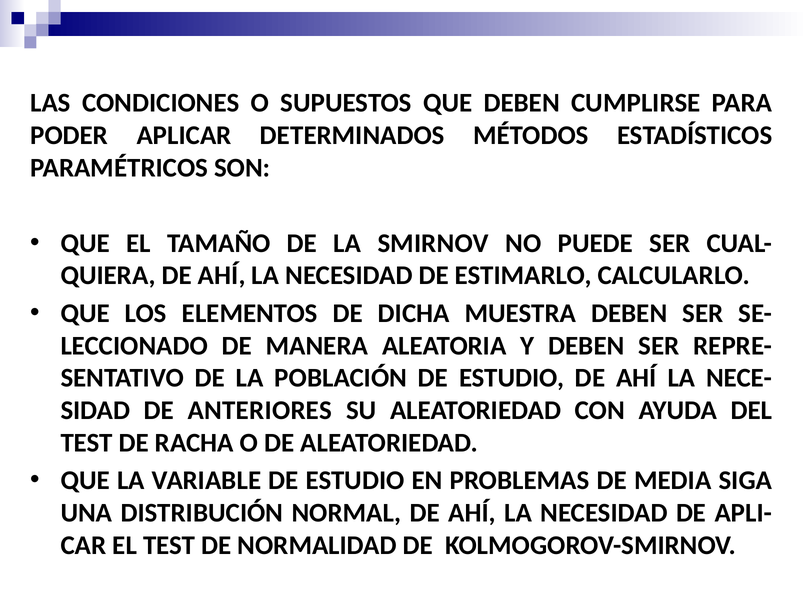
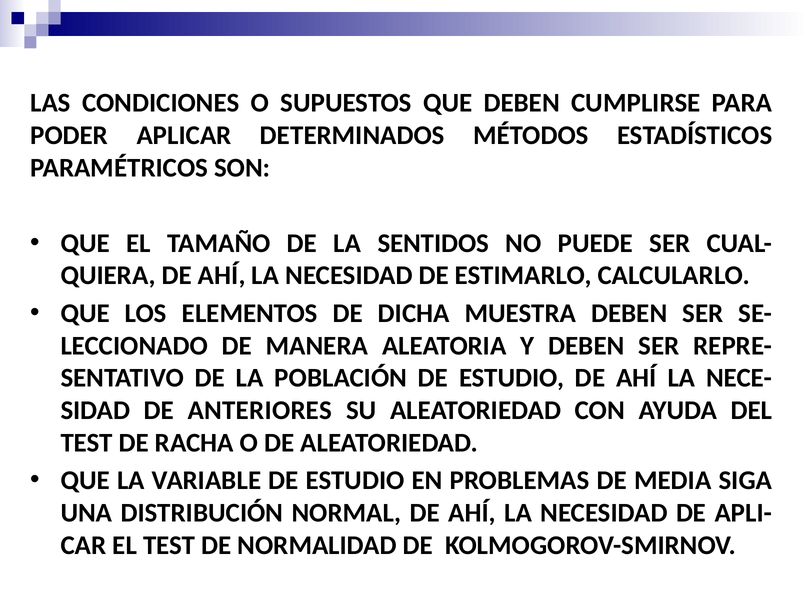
SMIRNOV: SMIRNOV -> SENTIDOS
